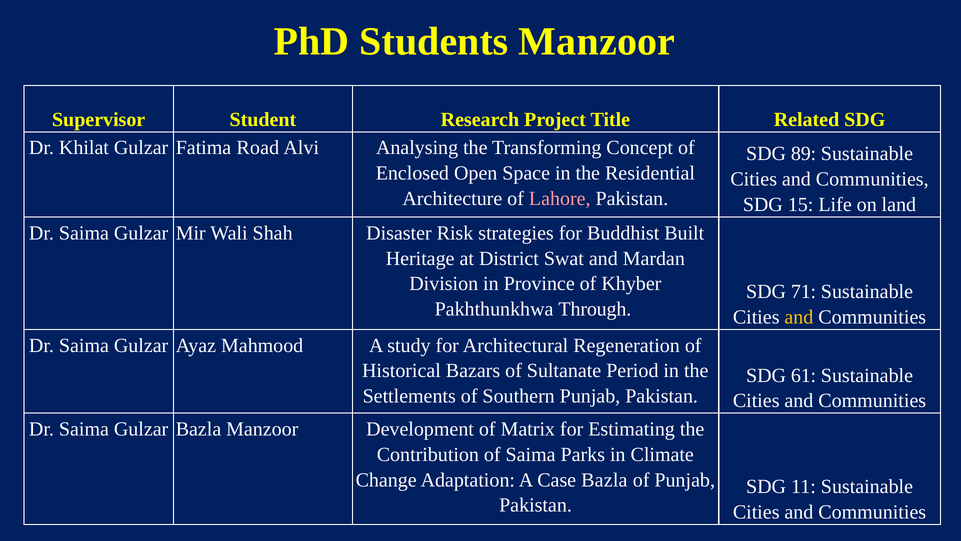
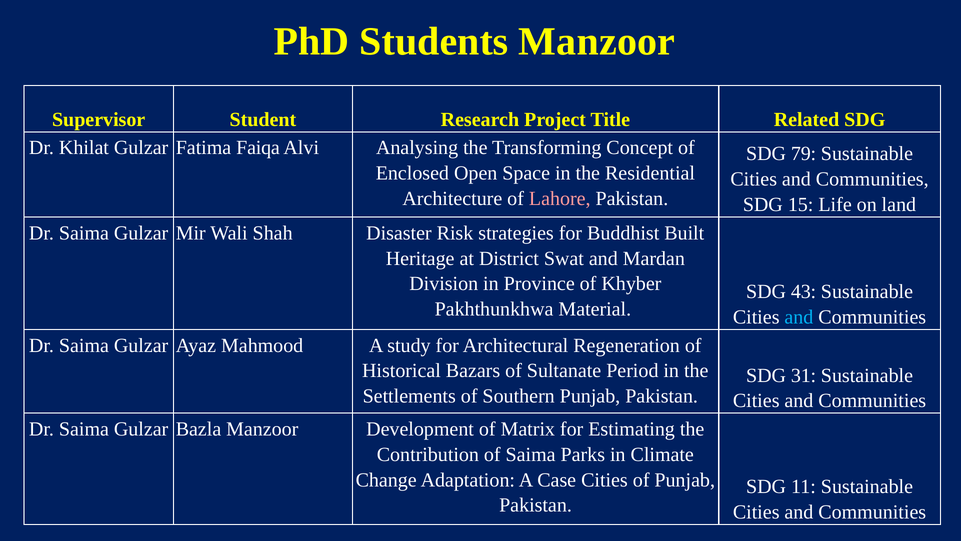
Road: Road -> Faiqa
89: 89 -> 79
71: 71 -> 43
Through: Through -> Material
and at (799, 317) colour: yellow -> light blue
61: 61 -> 31
Case Bazla: Bazla -> Cities
